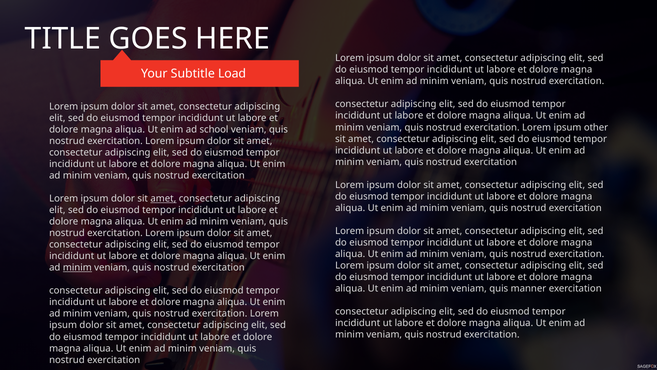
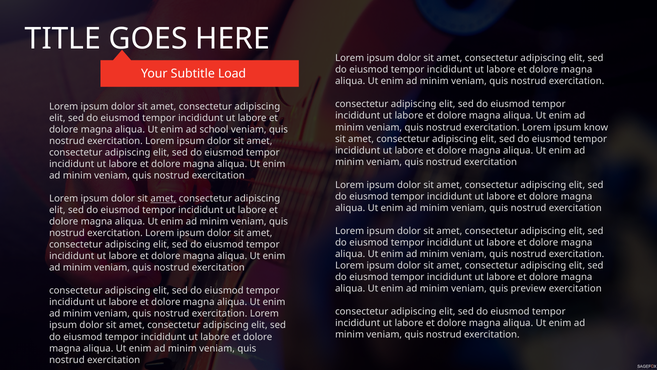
other: other -> know
minim at (77, 267) underline: present -> none
manner: manner -> preview
